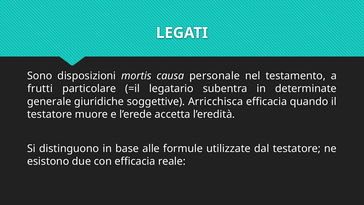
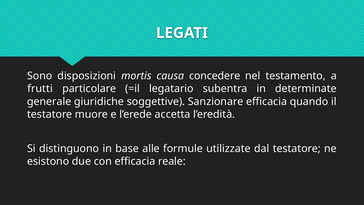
personale: personale -> concedere
Arricchisca: Arricchisca -> Sanzionare
